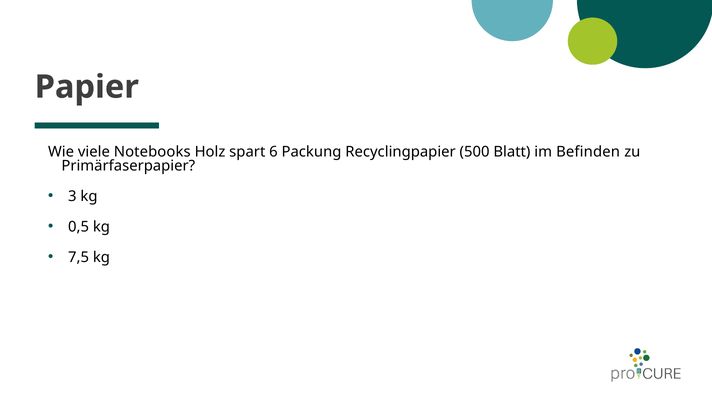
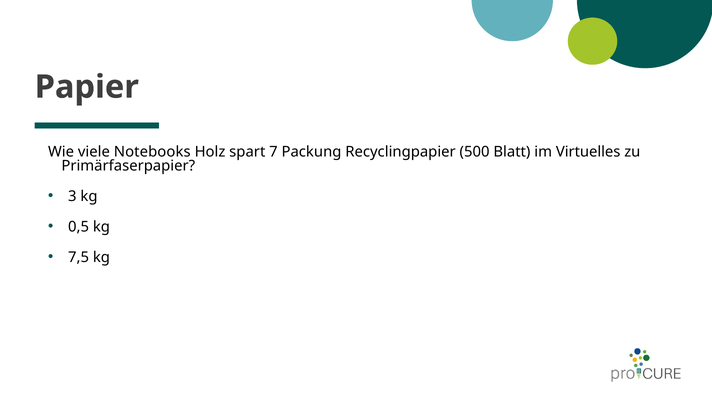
6: 6 -> 7
Befinden: Befinden -> Virtuelles
